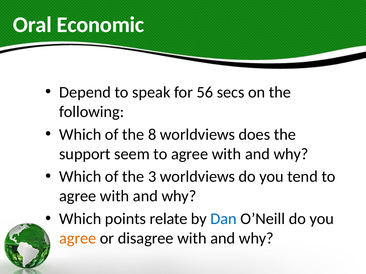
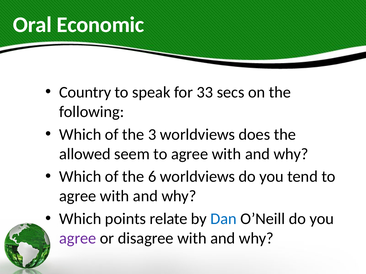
Depend: Depend -> Country
56: 56 -> 33
8: 8 -> 3
support: support -> allowed
3: 3 -> 6
agree at (78, 239) colour: orange -> purple
